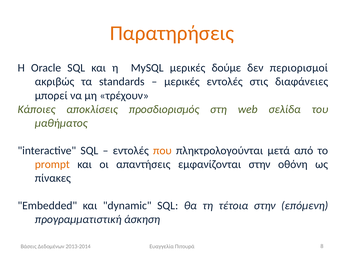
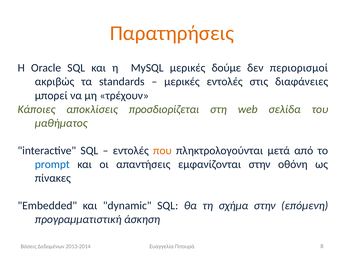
προσδιορισμός: προσδιορισμός -> προσδιορίζεται
prompt colour: orange -> blue
τέτοια: τέτοια -> σχήμα
